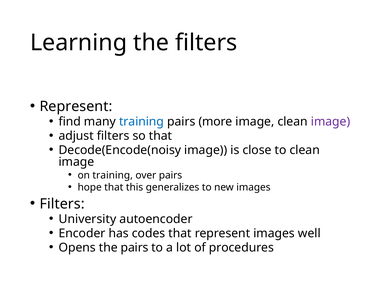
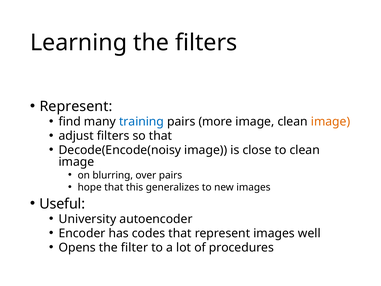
image at (331, 122) colour: purple -> orange
on training: training -> blurring
Filters at (62, 204): Filters -> Useful
the pairs: pairs -> filter
